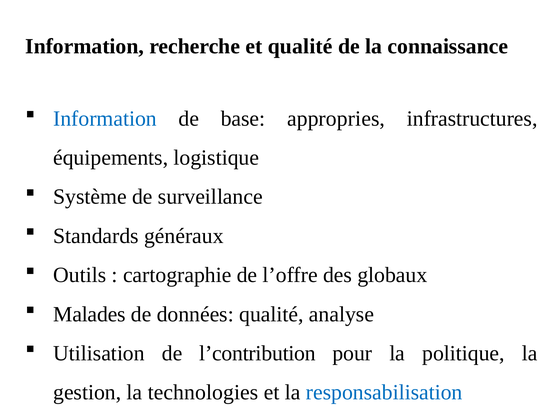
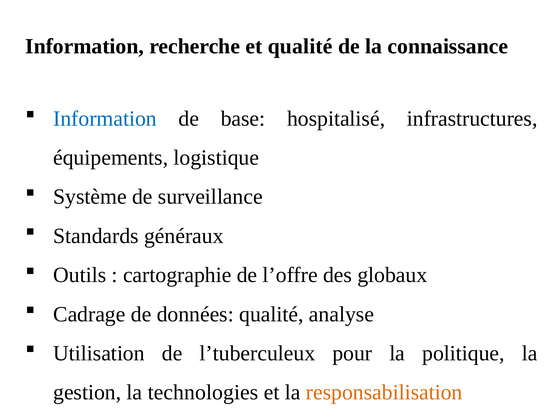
appropries: appropries -> hospitalisé
Malades: Malades -> Cadrage
l’contribution: l’contribution -> l’tuberculeux
responsabilisation colour: blue -> orange
